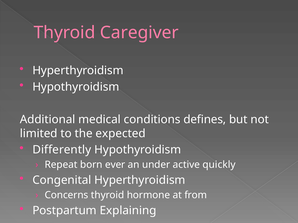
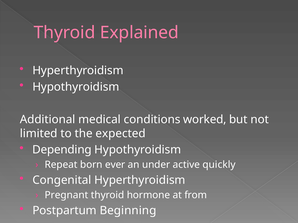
Caregiver: Caregiver -> Explained
defines: defines -> worked
Differently: Differently -> Depending
Concerns: Concerns -> Pregnant
Explaining: Explaining -> Beginning
